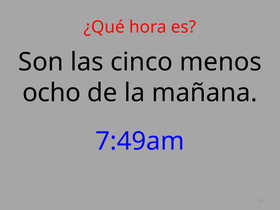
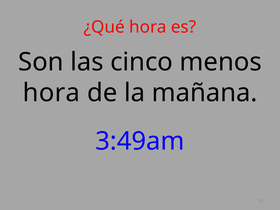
ocho at (52, 93): ocho -> hora
7:49am: 7:49am -> 3:49am
